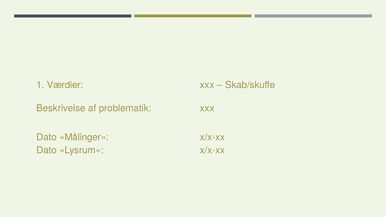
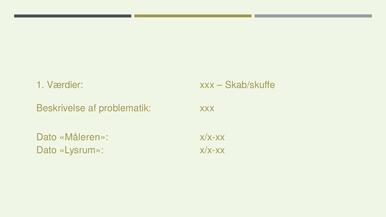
Målinger: Målinger -> Måleren
